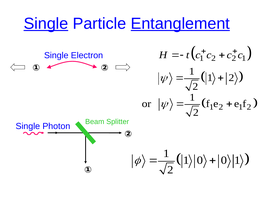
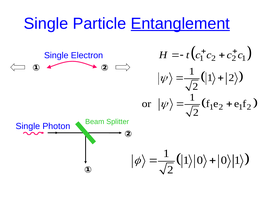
Single at (46, 24) underline: present -> none
